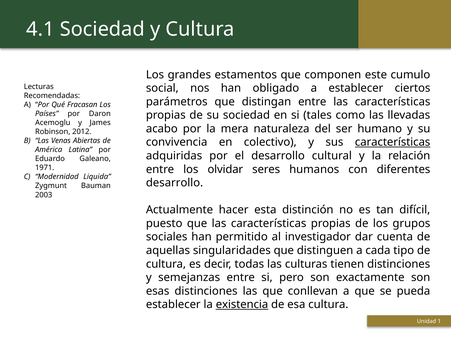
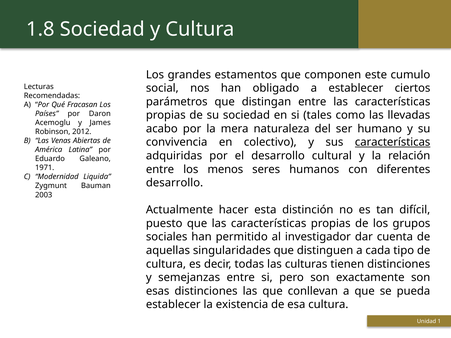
4.1: 4.1 -> 1.8
olvidar: olvidar -> menos
existencia underline: present -> none
